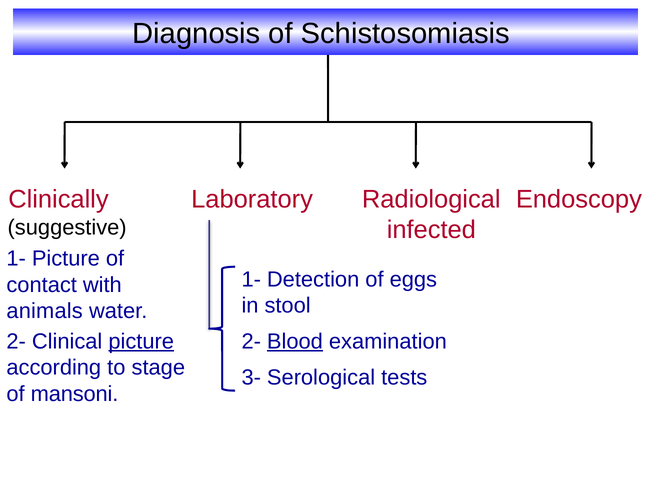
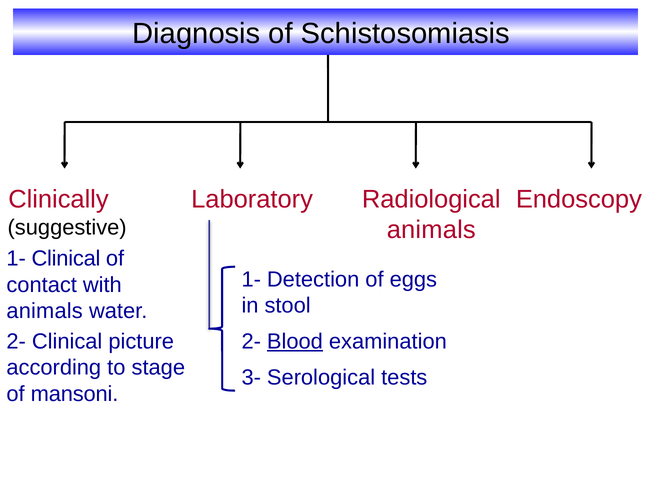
infected at (431, 230): infected -> animals
1- Picture: Picture -> Clinical
picture at (141, 341) underline: present -> none
